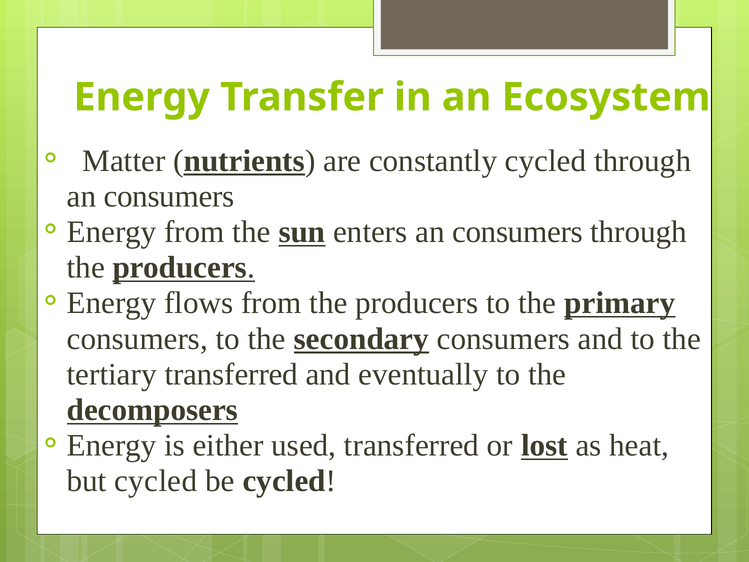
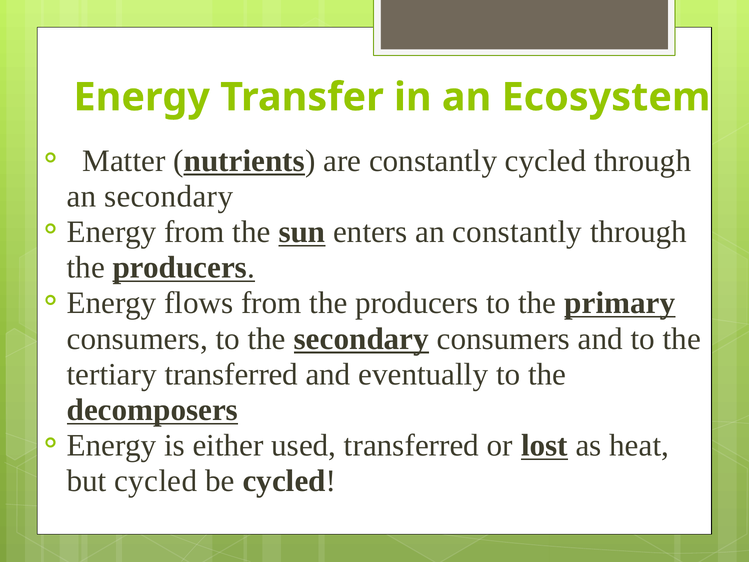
consumers at (169, 196): consumers -> secondary
enters an consumers: consumers -> constantly
